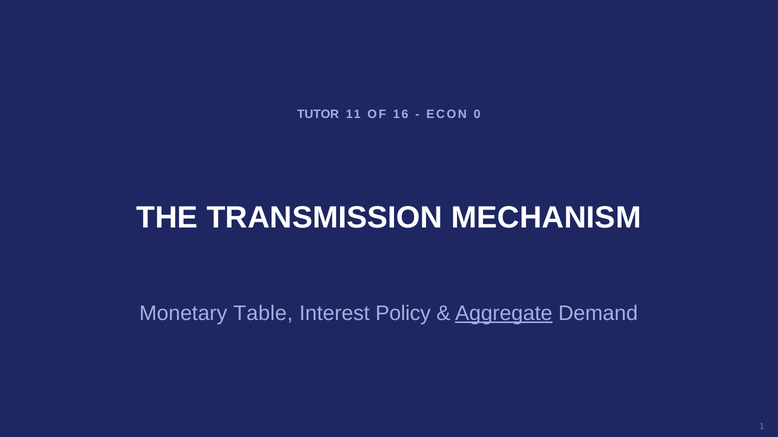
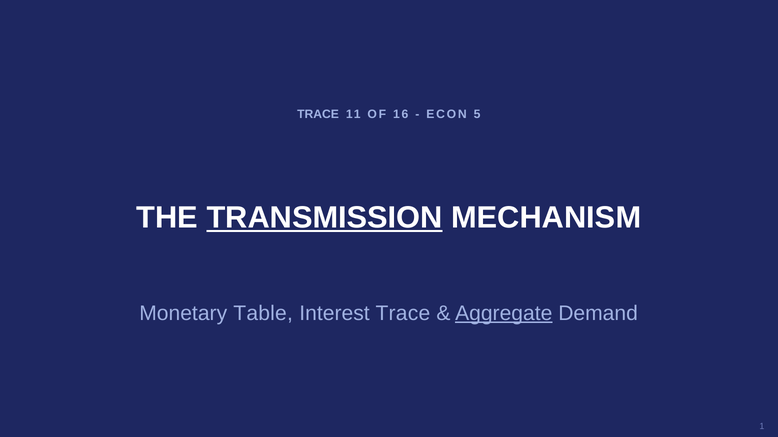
TUTOR at (318, 115): TUTOR -> TRACE
0: 0 -> 5
TRANSMISSION underline: none -> present
Interest Policy: Policy -> Trace
